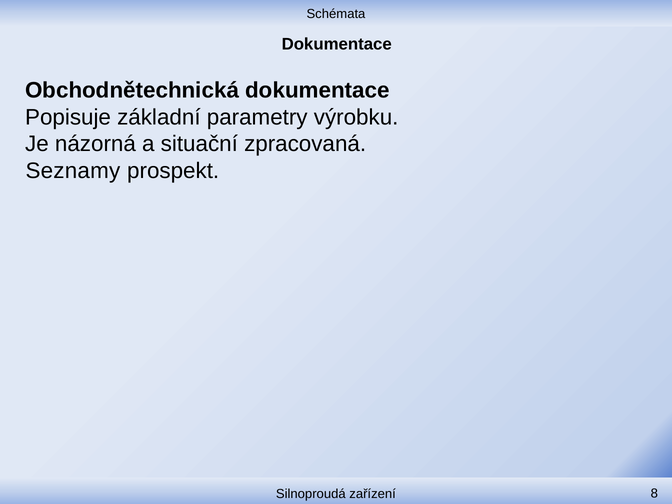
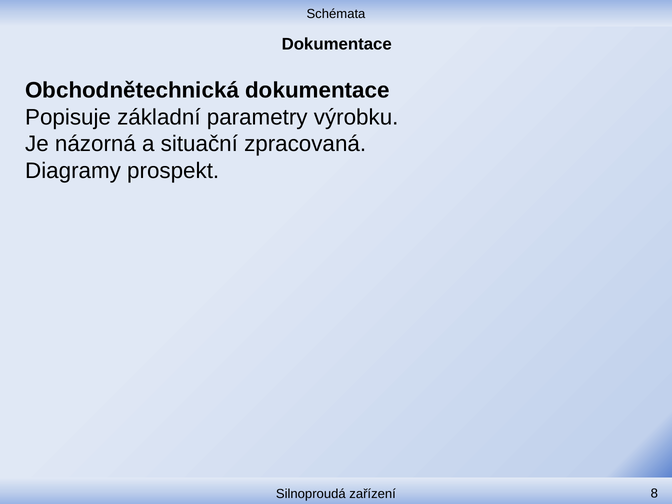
Seznamy: Seznamy -> Diagramy
